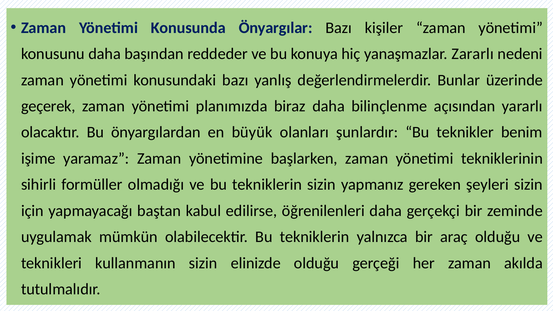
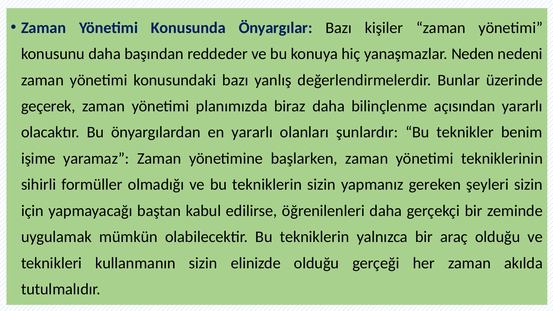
Zararlı: Zararlı -> Neden
en büyük: büyük -> yararlı
